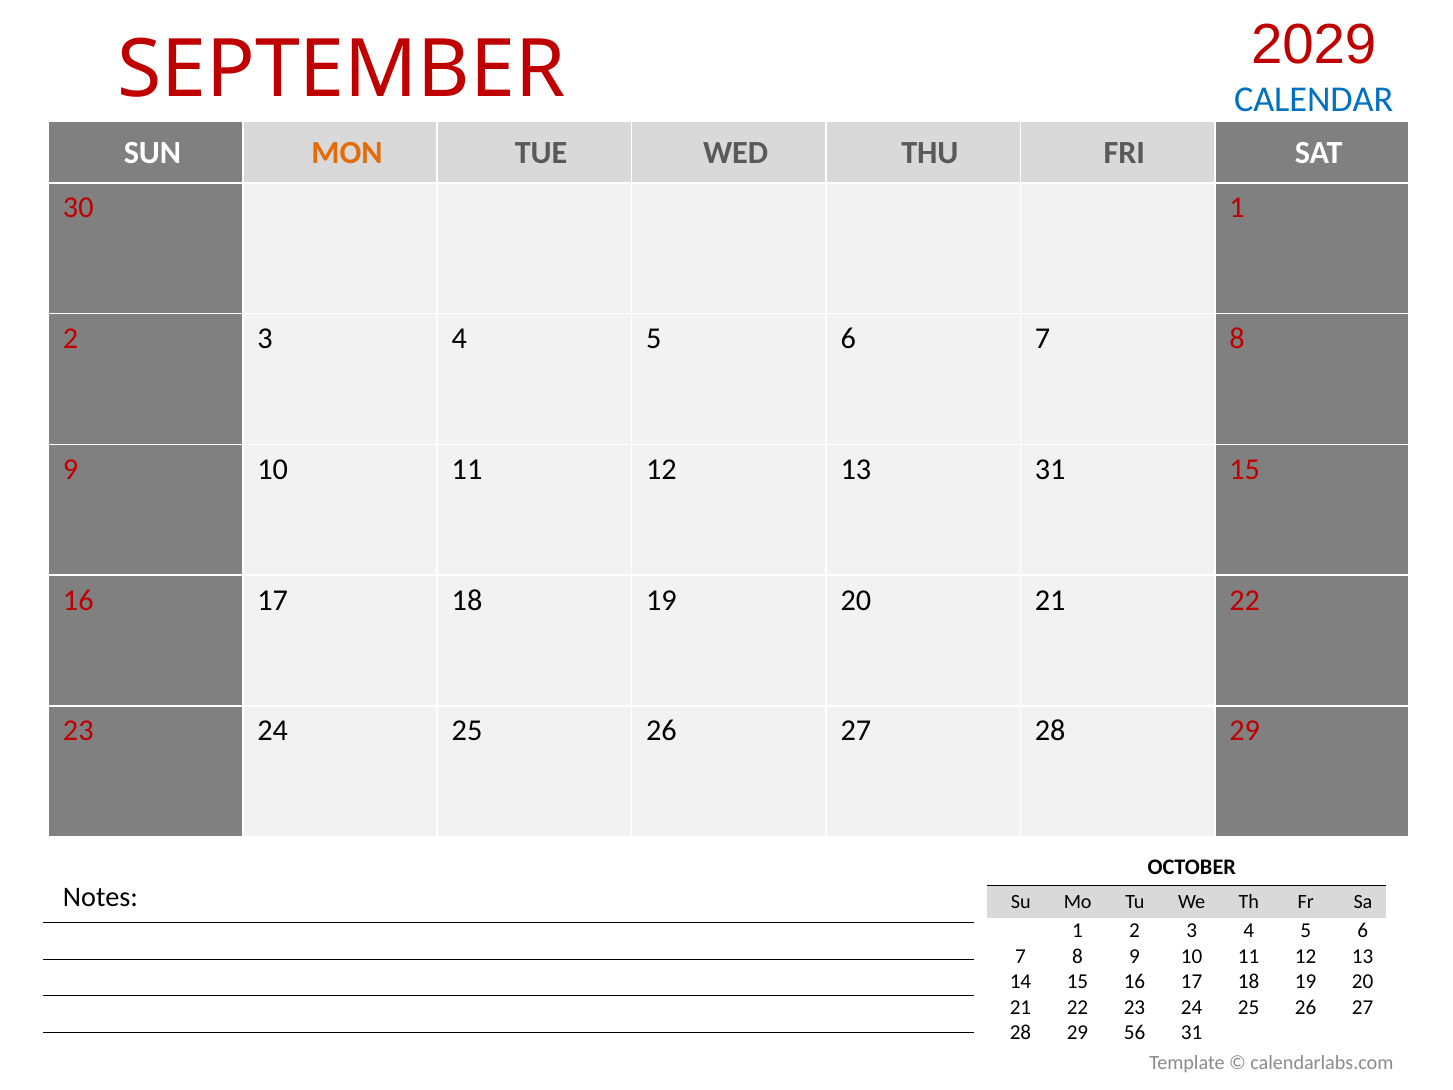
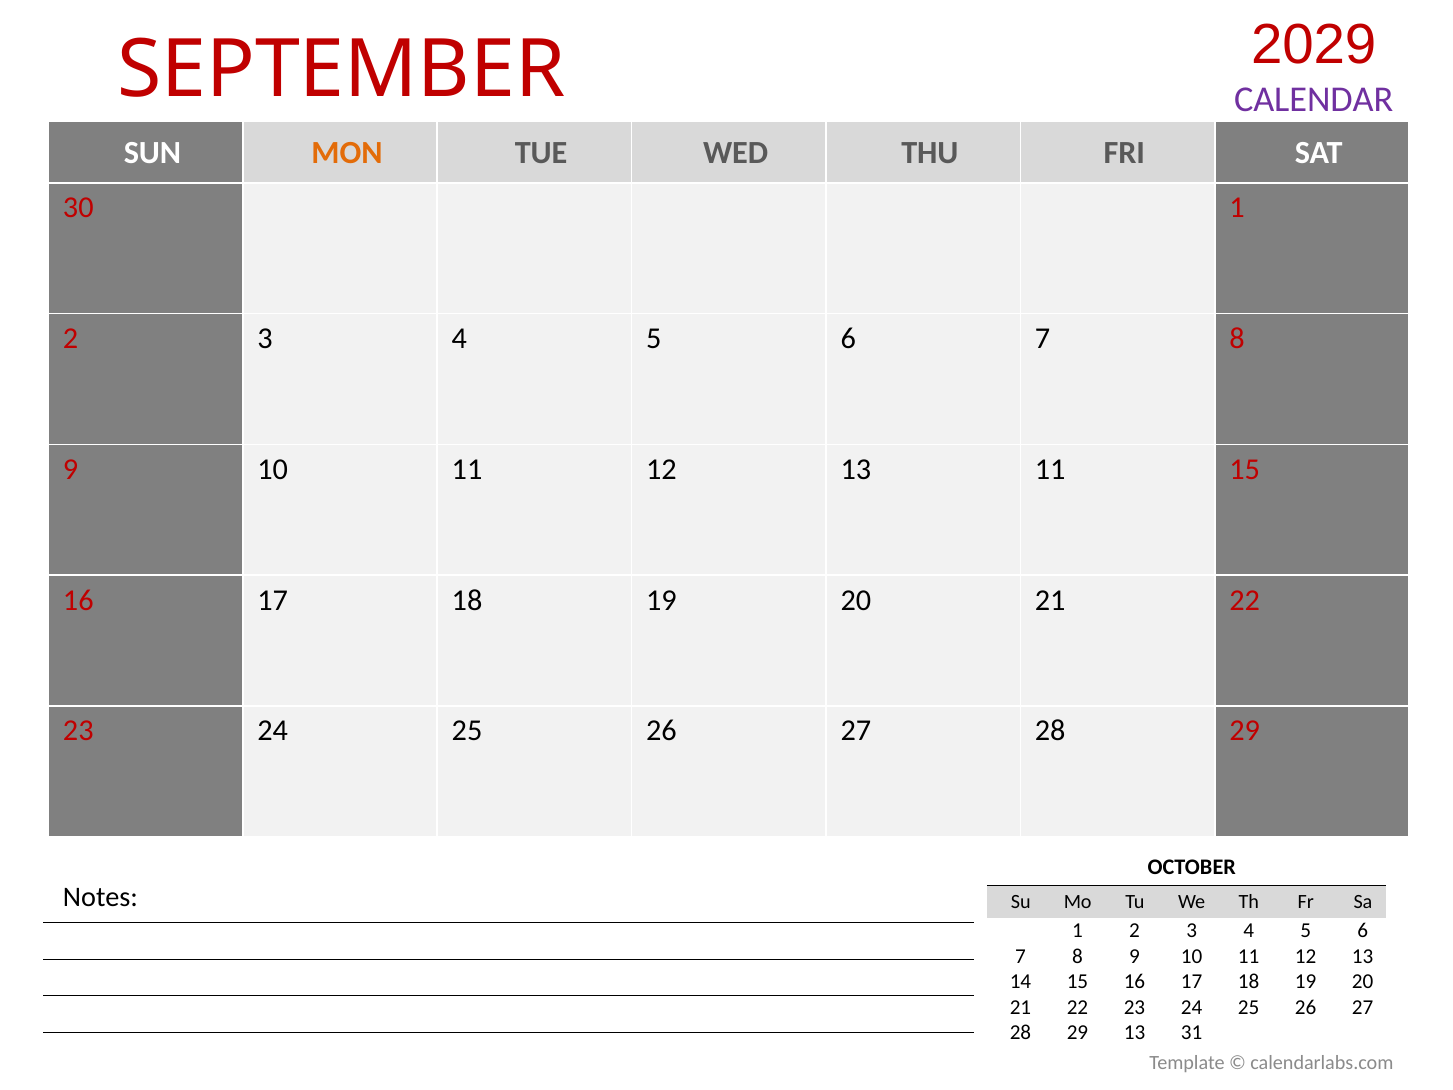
CALENDAR colour: blue -> purple
13 31: 31 -> 11
29 56: 56 -> 13
